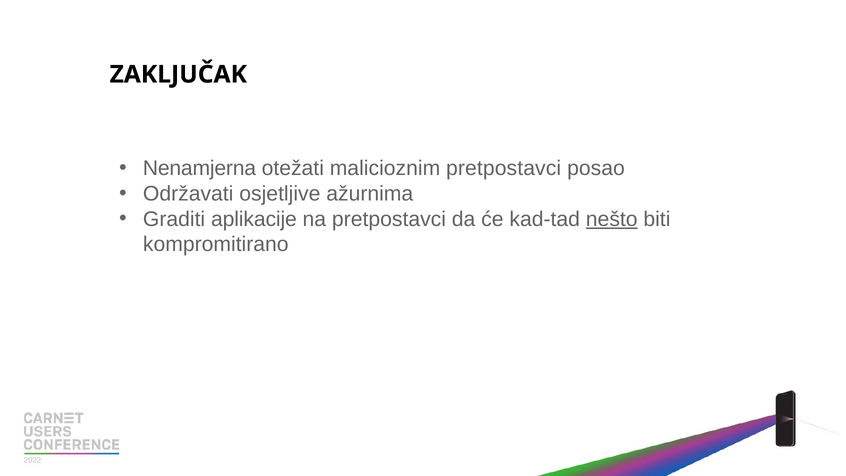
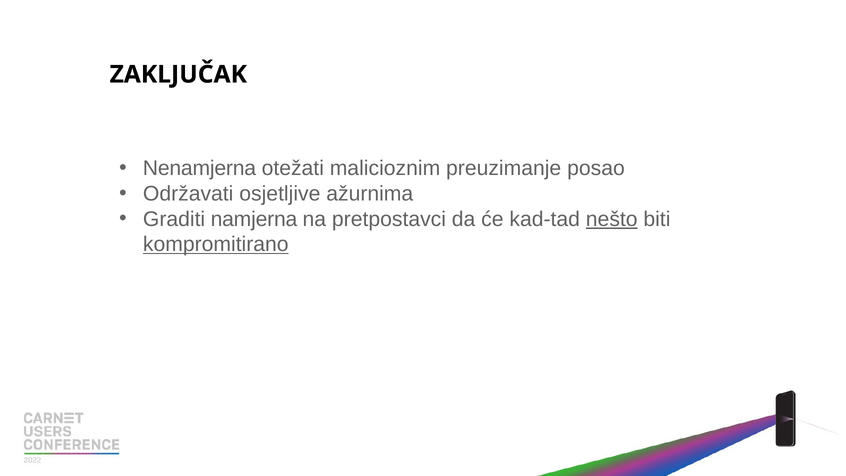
malicioznim pretpostavci: pretpostavci -> preuzimanje
aplikacije: aplikacije -> namjerna
kompromitirano underline: none -> present
